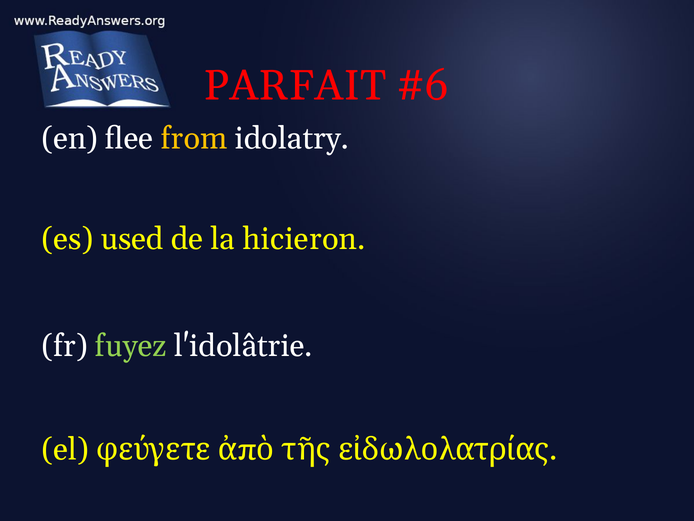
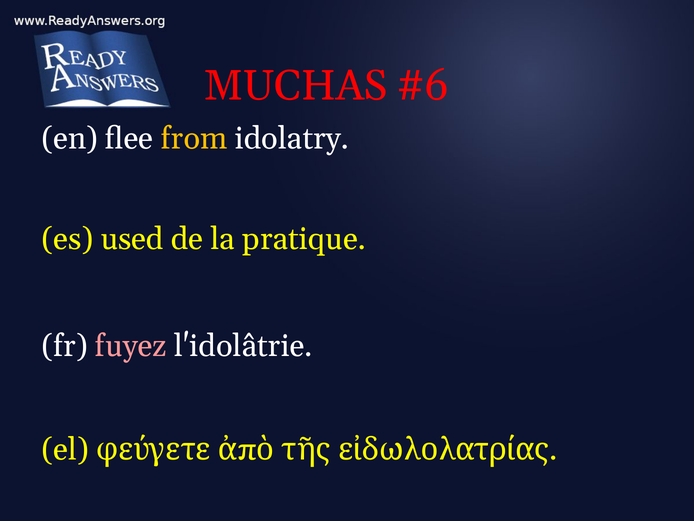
PARFAIT: PARFAIT -> MUCHAS
hicieron: hicieron -> pratique
fuyez colour: light green -> pink
